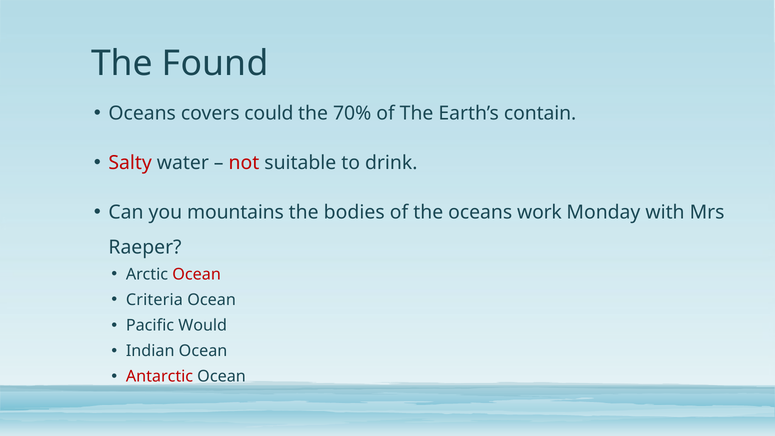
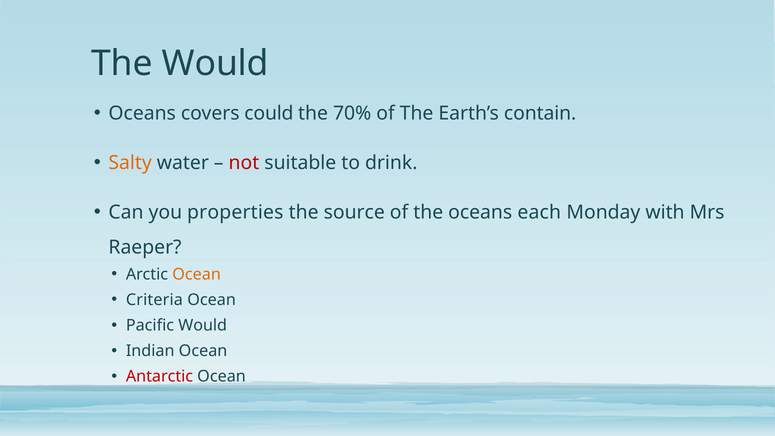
The Found: Found -> Would
Salty colour: red -> orange
mountains: mountains -> properties
bodies: bodies -> source
work: work -> each
Ocean at (197, 274) colour: red -> orange
